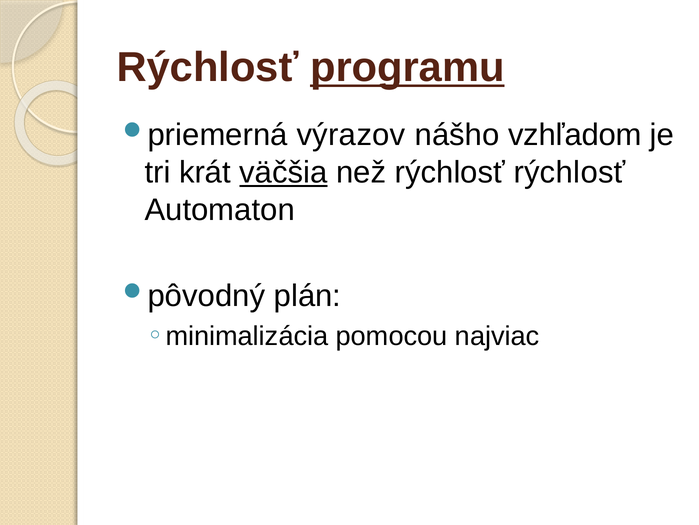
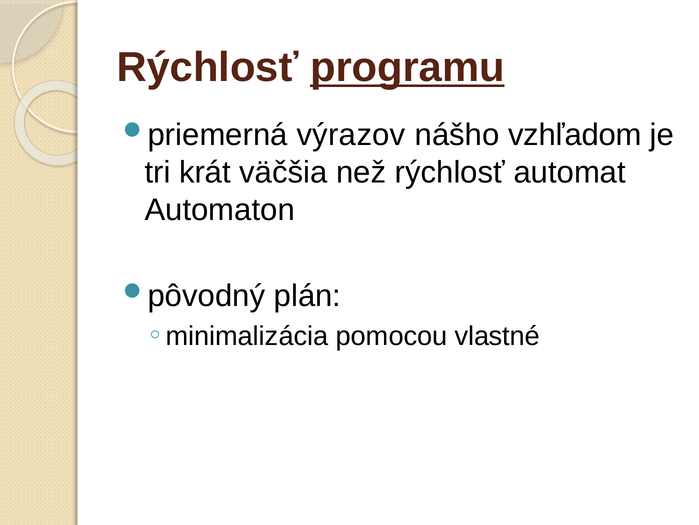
väčšia underline: present -> none
rýchlosť rýchlosť: rýchlosť -> automat
najviac: najviac -> vlastné
